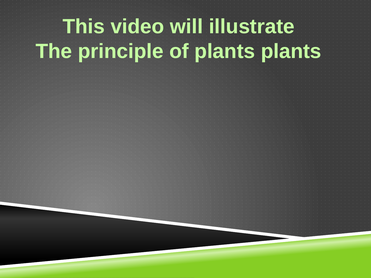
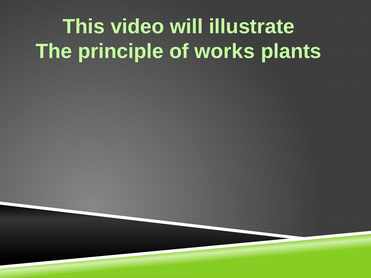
of plants: plants -> works
